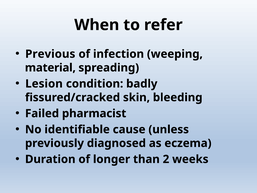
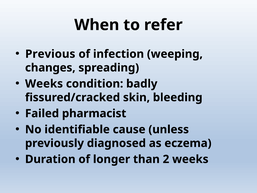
material: material -> changes
Lesion at (44, 84): Lesion -> Weeks
